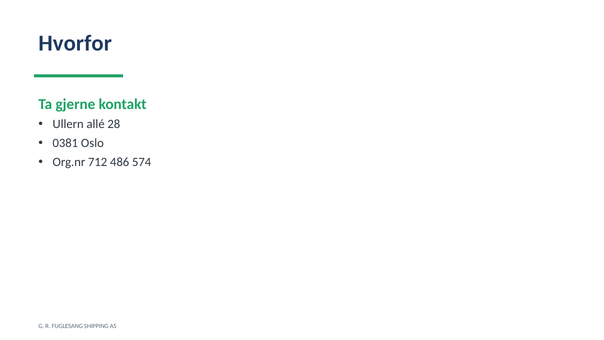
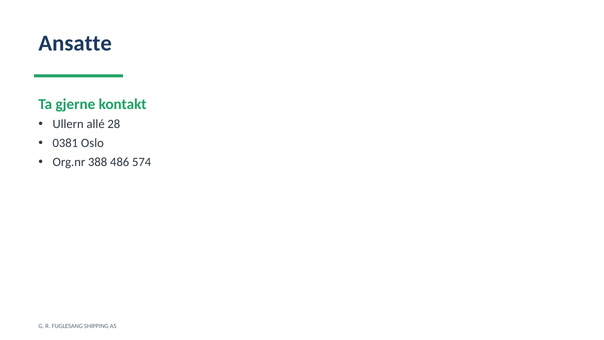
Hvorfor: Hvorfor -> Ansatte
712: 712 -> 388
